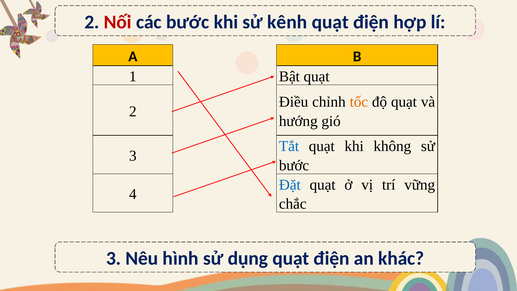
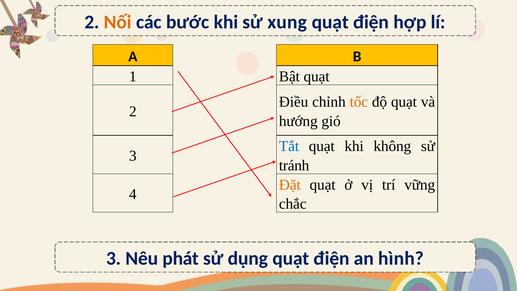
Nối colour: red -> orange
kênh: kênh -> xung
bước at (294, 165): bước -> tránh
Đặt colour: blue -> orange
hình: hình -> phát
khác: khác -> hình
